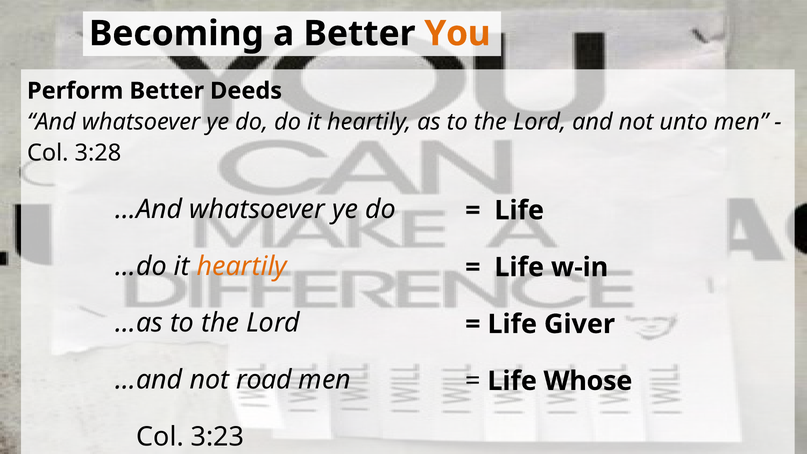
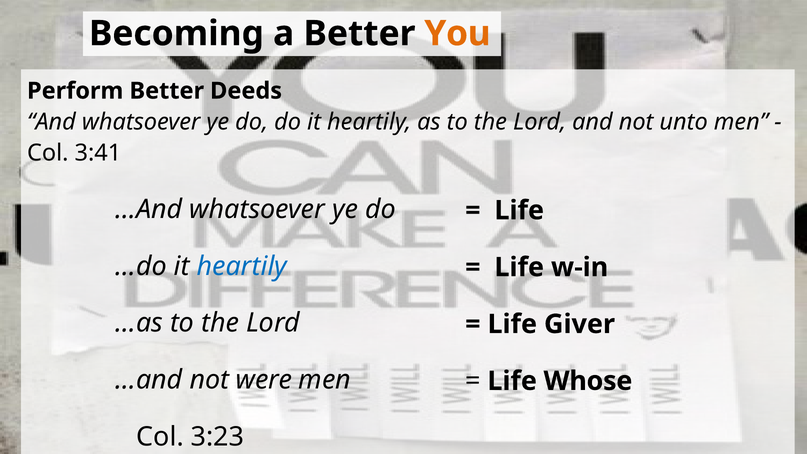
3:28: 3:28 -> 3:41
heartily at (242, 266) colour: orange -> blue
road: road -> were
